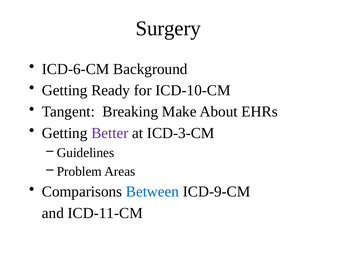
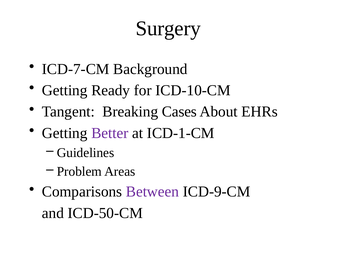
ICD-6-CM: ICD-6-CM -> ICD-7-CM
Make: Make -> Cases
ICD-3-CM: ICD-3-CM -> ICD-1-CM
Between colour: blue -> purple
ICD-11-CM: ICD-11-CM -> ICD-50-CM
